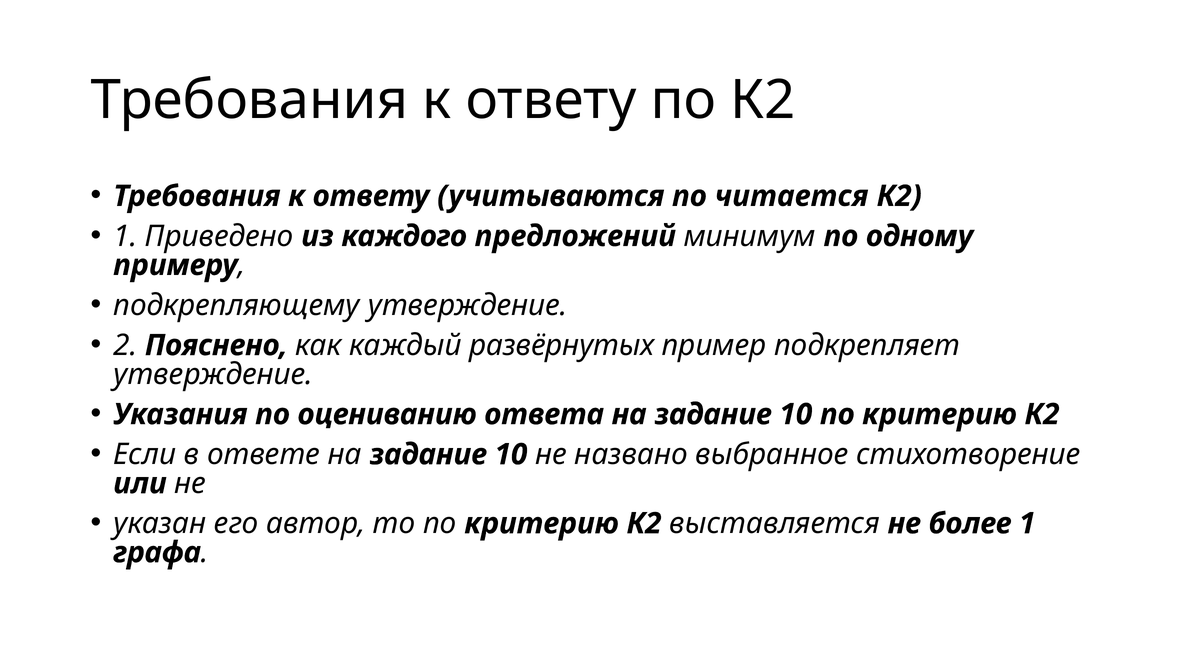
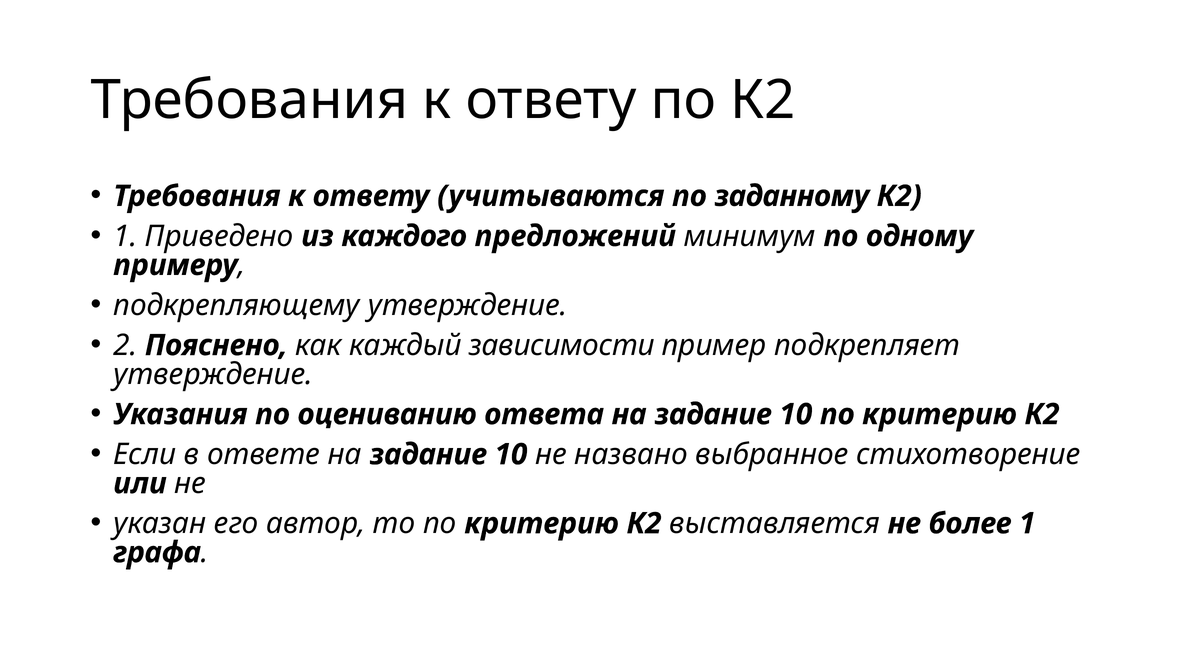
читается: читается -> заданному
развёрнутых: развёрнутых -> зависимости
